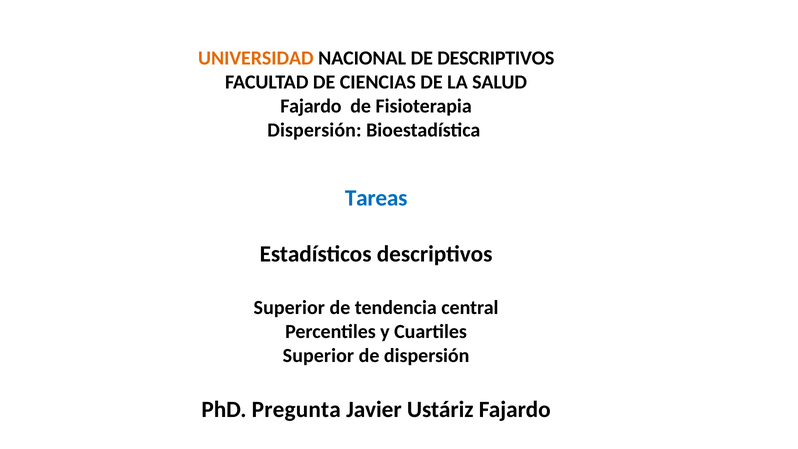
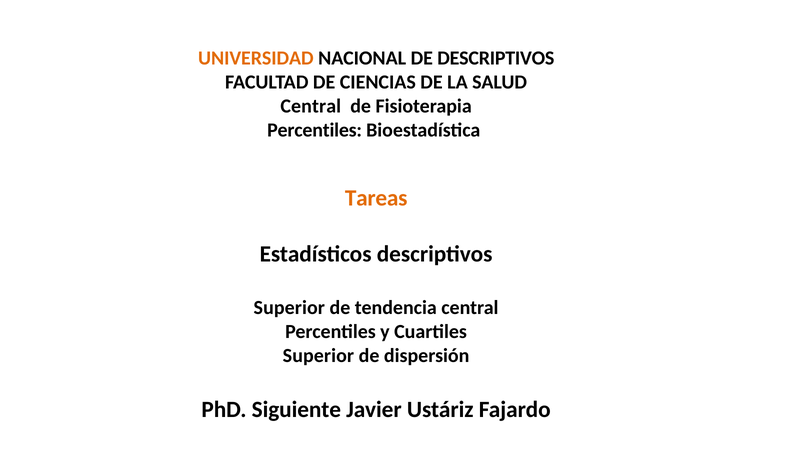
Fajardo at (311, 106): Fajardo -> Central
Dispersión at (314, 130): Dispersión -> Percentiles
Tareas colour: blue -> orange
Pregunta: Pregunta -> Siguiente
